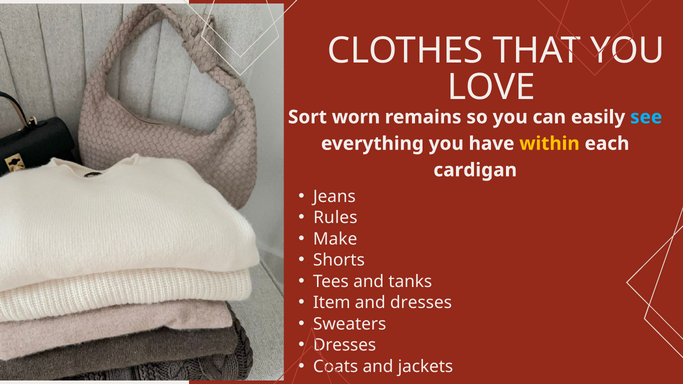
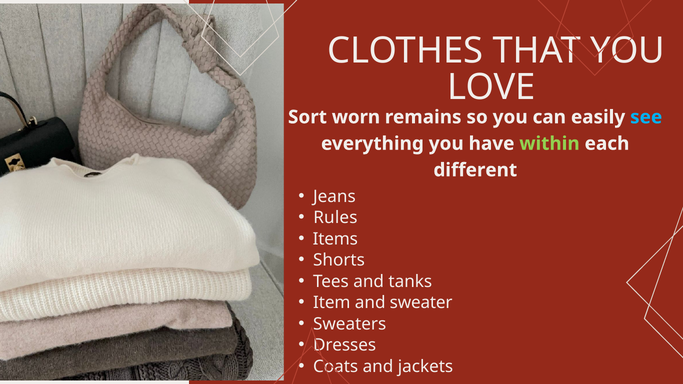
within colour: yellow -> light green
cardigan: cardigan -> different
Make: Make -> Items
and dresses: dresses -> sweater
